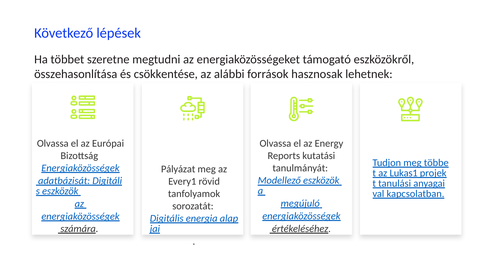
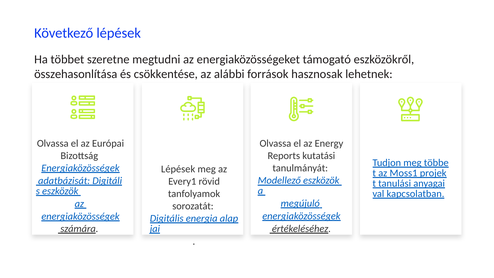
Pályázat at (178, 169): Pályázat -> Lépések
Lukas1: Lukas1 -> Moss1
